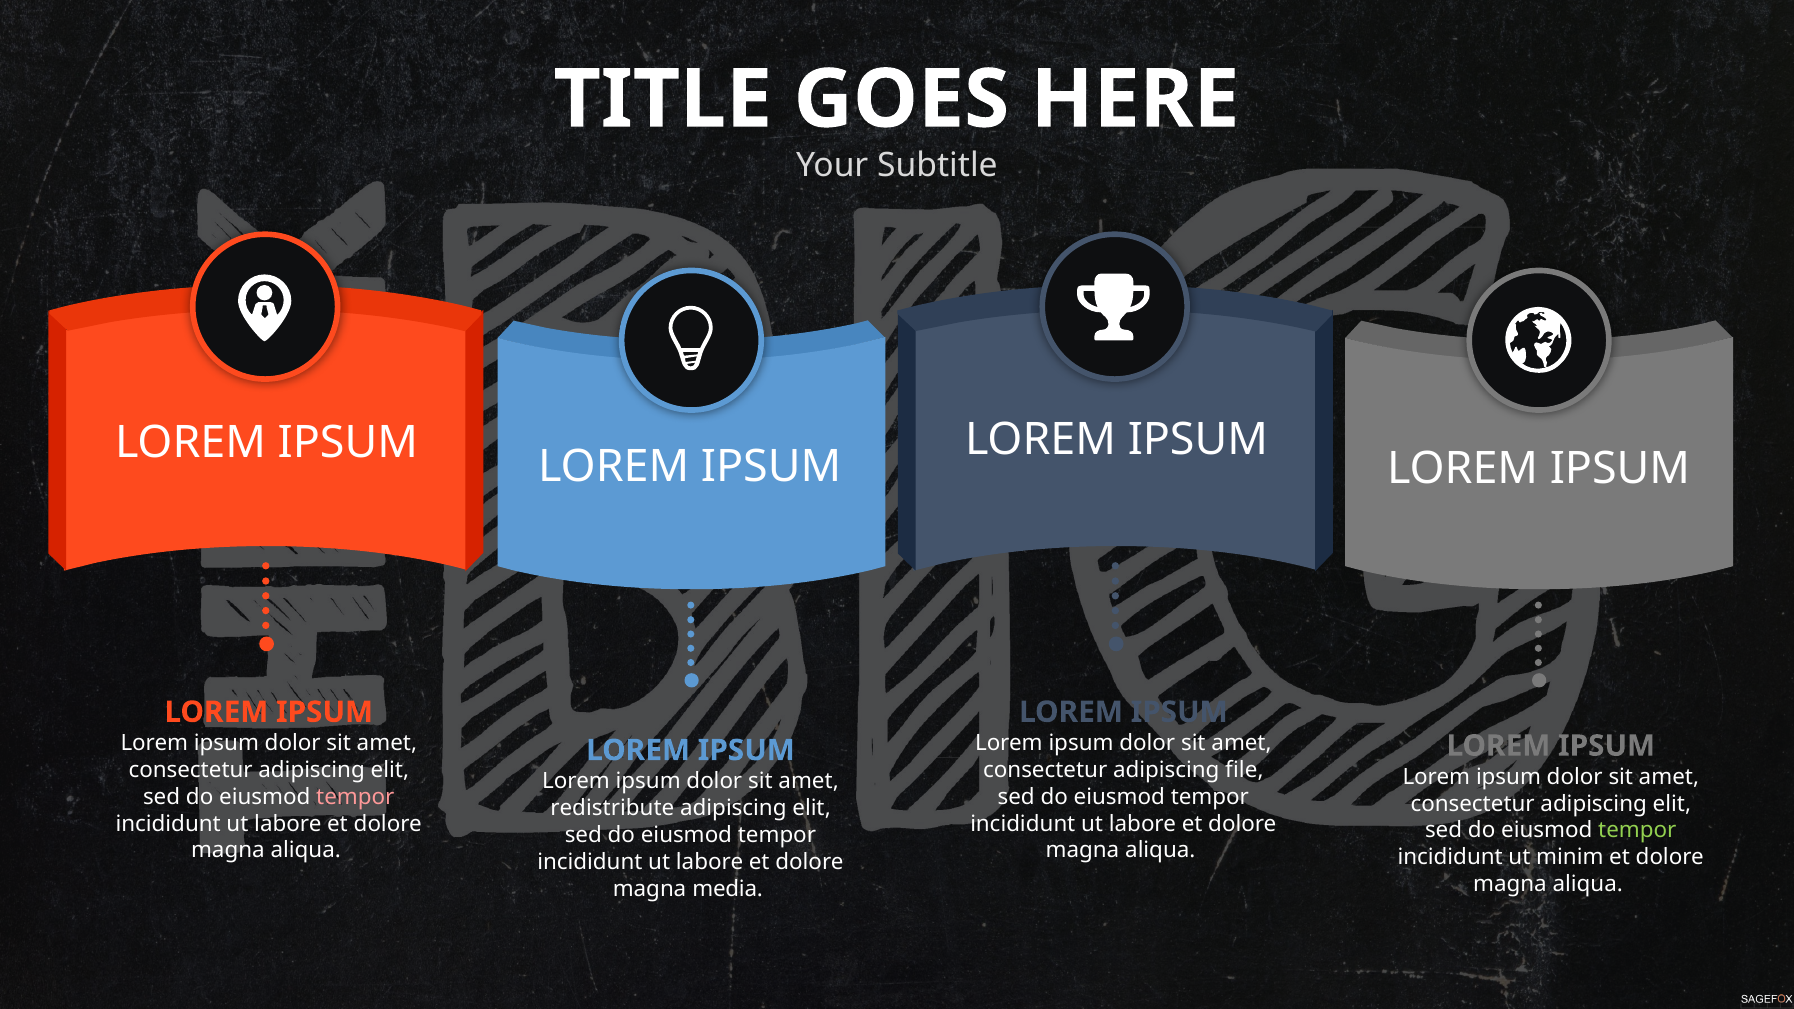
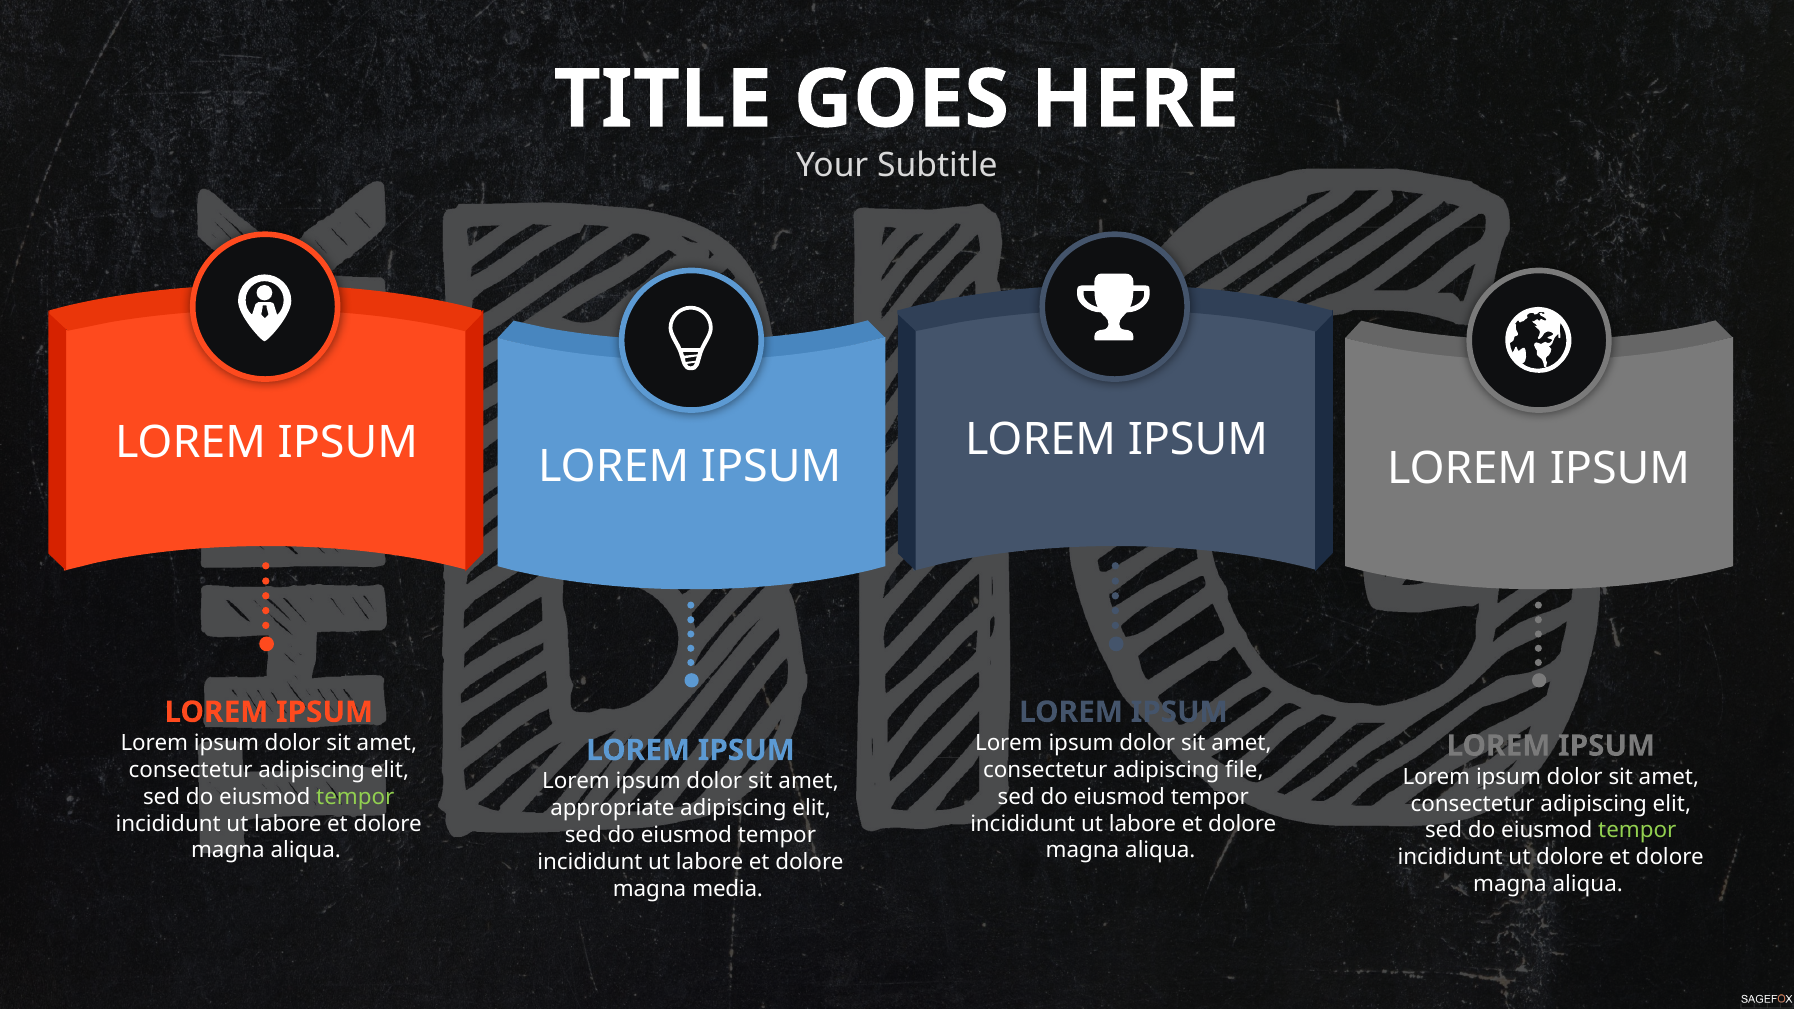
tempor at (355, 797) colour: pink -> light green
redistribute: redistribute -> appropriate
ut minim: minim -> dolore
